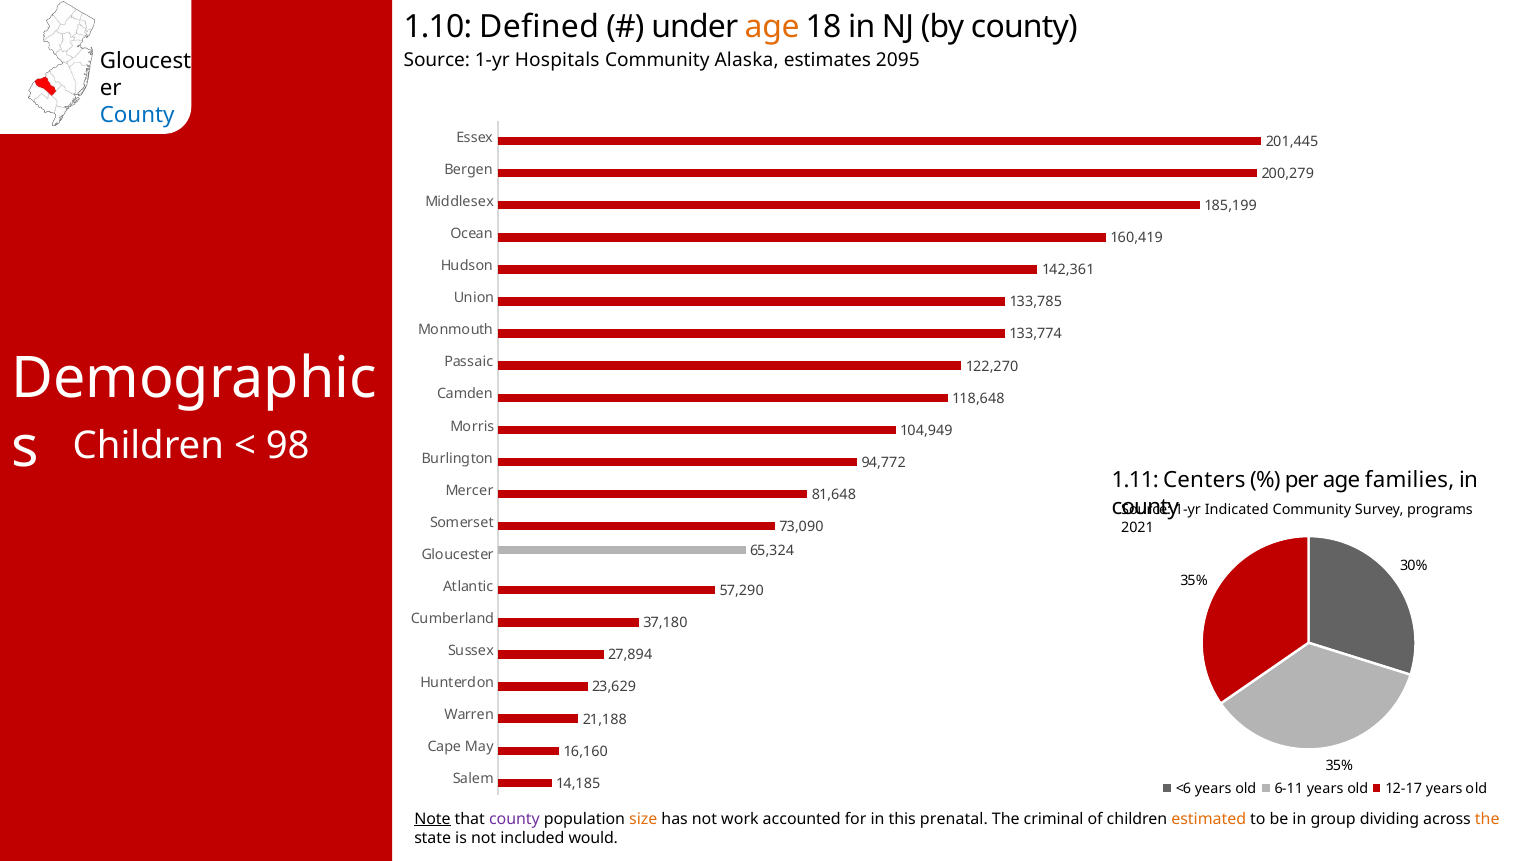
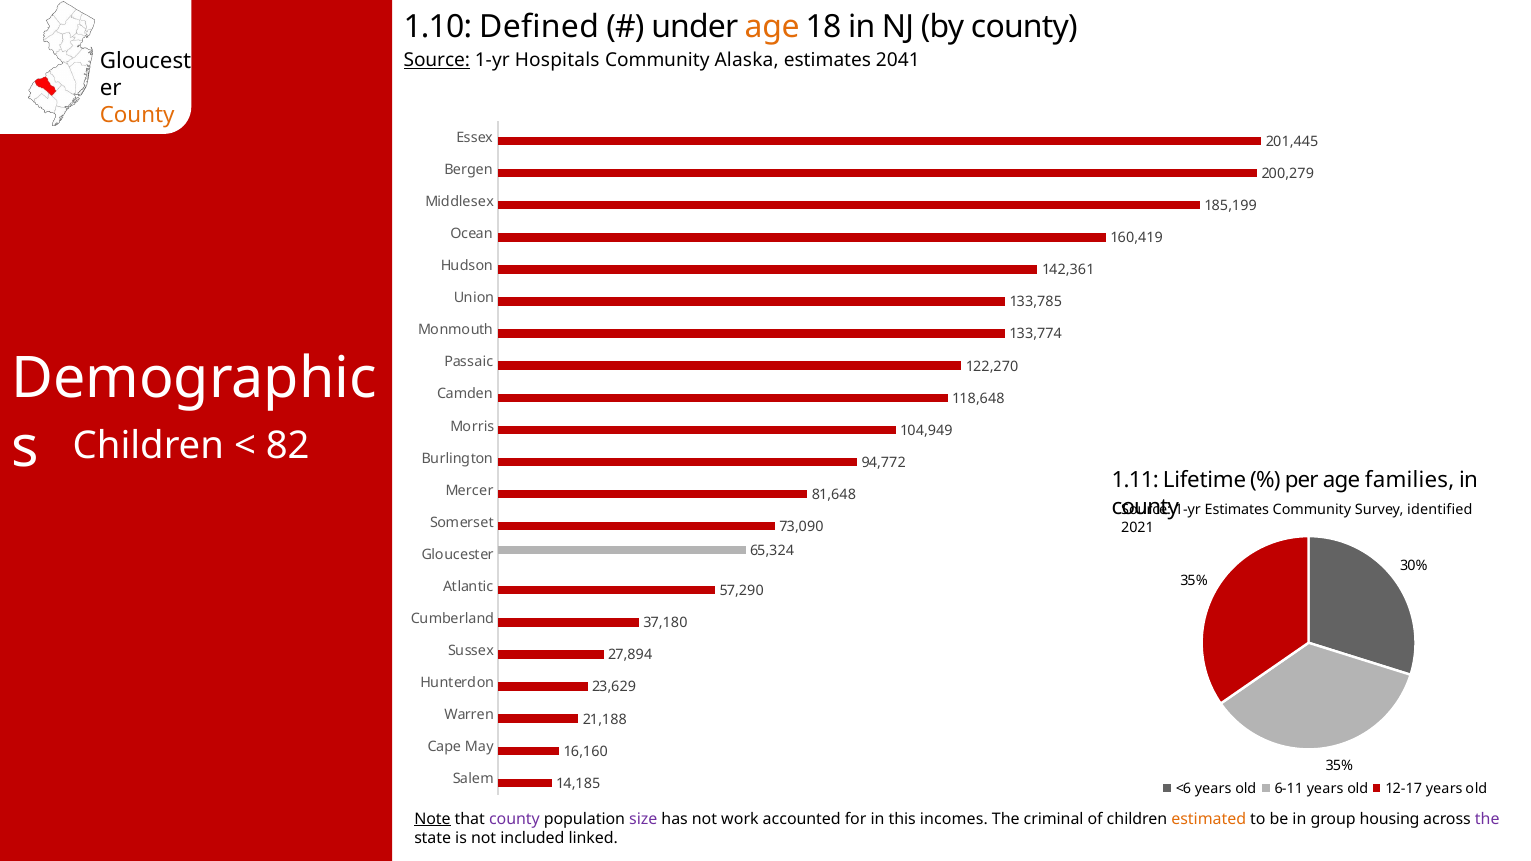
Source at (437, 60) underline: none -> present
2095: 2095 -> 2041
County at (137, 115) colour: blue -> orange
98: 98 -> 82
Centers: Centers -> Lifetime
1-yr Indicated: Indicated -> Estimates
programs: programs -> identified
size colour: orange -> purple
prenatal: prenatal -> incomes
dividing: dividing -> housing
the at (1487, 819) colour: orange -> purple
would: would -> linked
